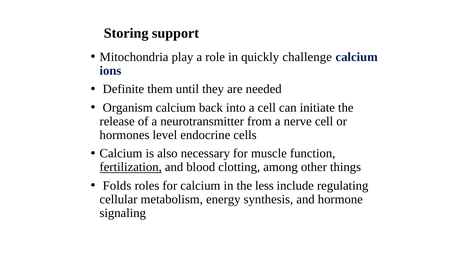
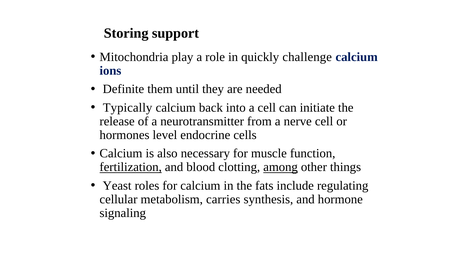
Organism: Organism -> Typically
among underline: none -> present
Folds: Folds -> Yeast
less: less -> fats
energy: energy -> carries
